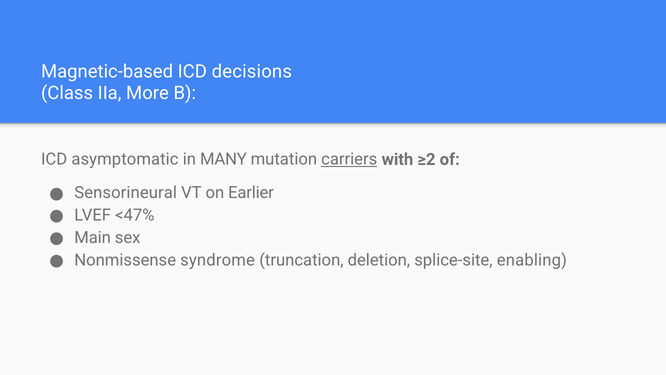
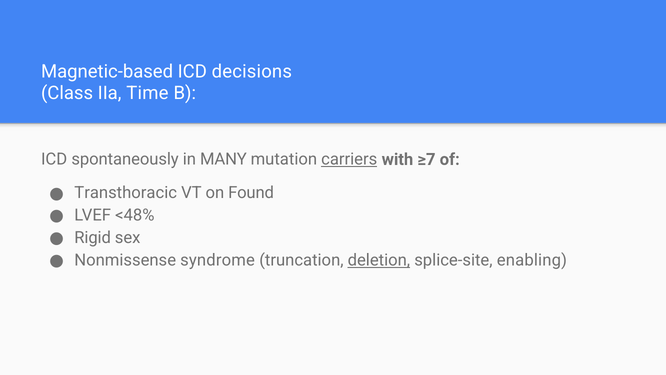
More: More -> Time
asymptomatic: asymptomatic -> spontaneously
≥2: ≥2 -> ≥7
Sensorineural: Sensorineural -> Transthoracic
Earlier: Earlier -> Found
<47%: <47% -> <48%
Main: Main -> Rigid
deletion underline: none -> present
